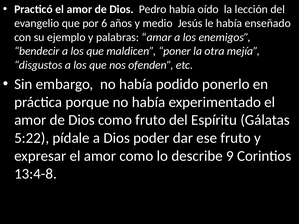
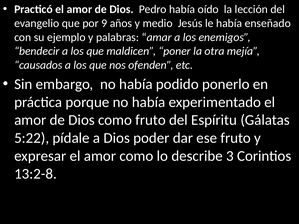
6: 6 -> 9
disgustos: disgustos -> causados
9: 9 -> 3
13:4-8: 13:4-8 -> 13:2-8
